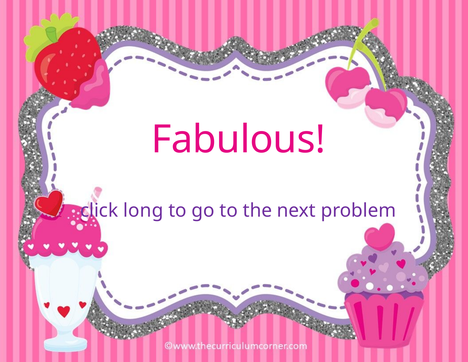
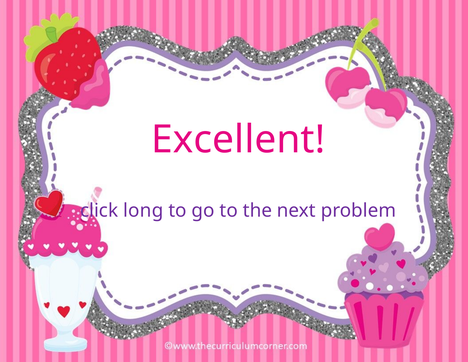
Fabulous: Fabulous -> Excellent
